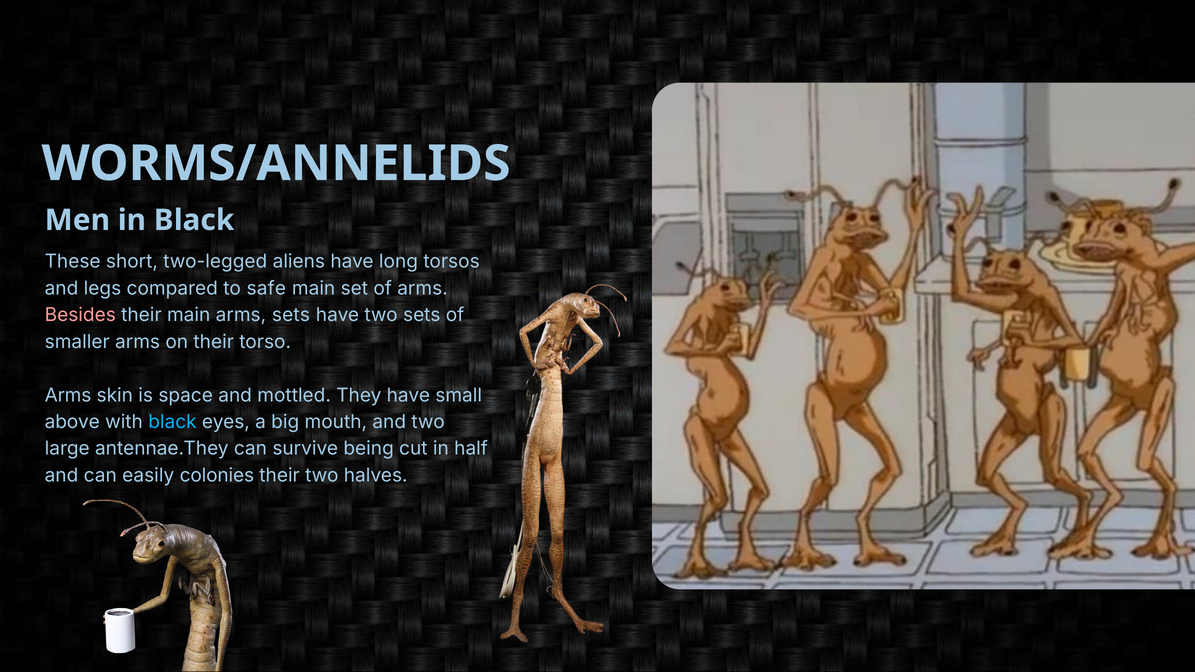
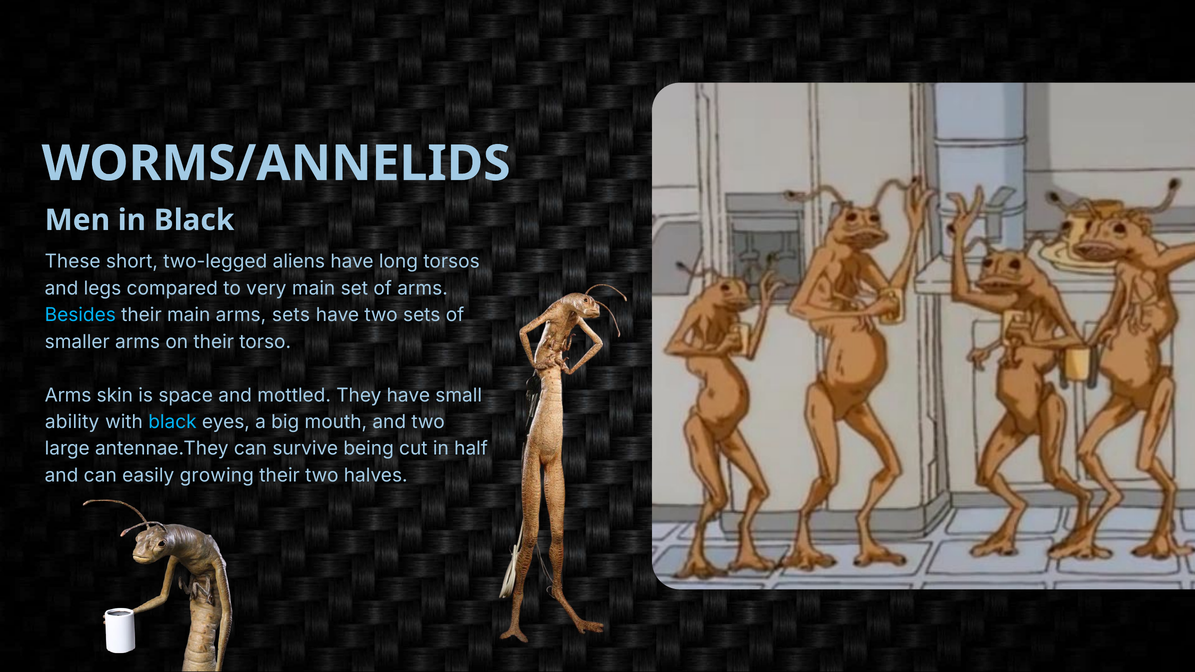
safe: safe -> very
Besides colour: pink -> light blue
above: above -> ability
colonies: colonies -> growing
